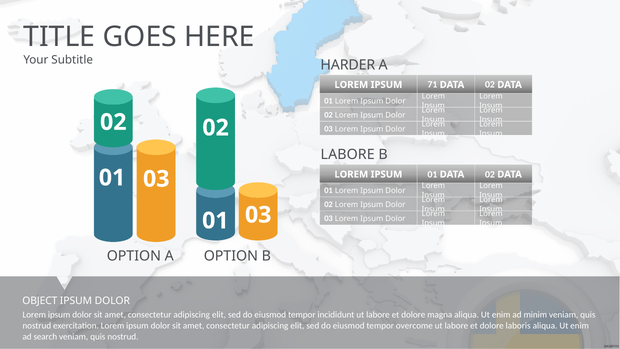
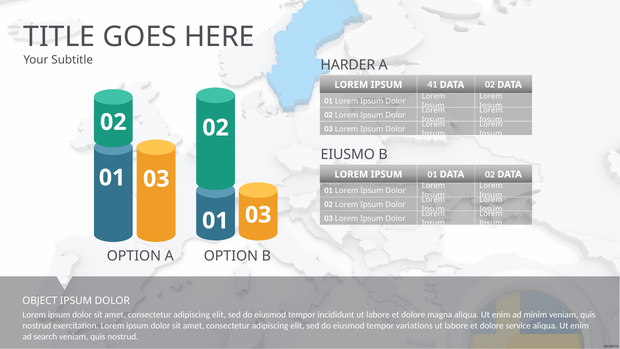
71: 71 -> 41
LABORE at (348, 155): LABORE -> EIUSMO
overcome: overcome -> variations
laboris: laboris -> service
